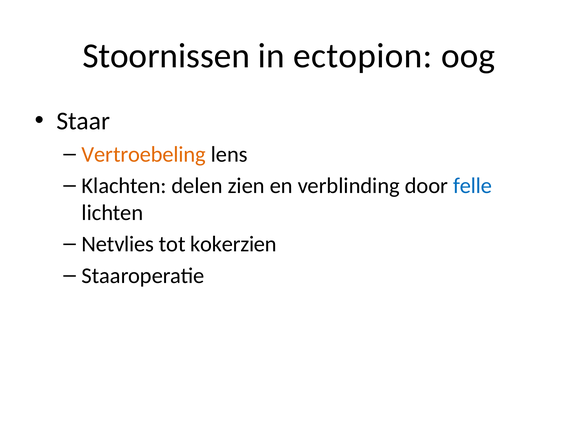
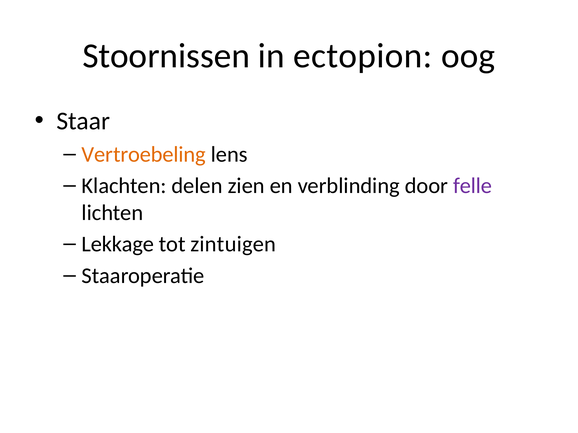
felle colour: blue -> purple
Netvlies: Netvlies -> Lekkage
kokerzien: kokerzien -> zintuigen
